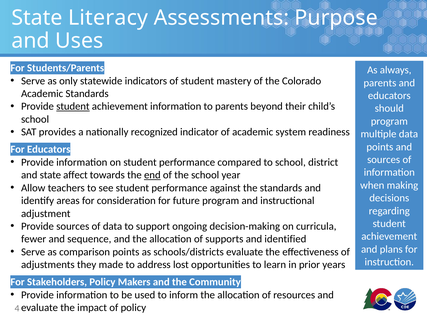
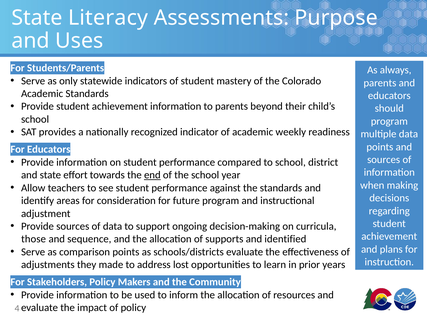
student at (73, 107) underline: present -> none
system: system -> weekly
affect: affect -> effort
fewer: fewer -> those
